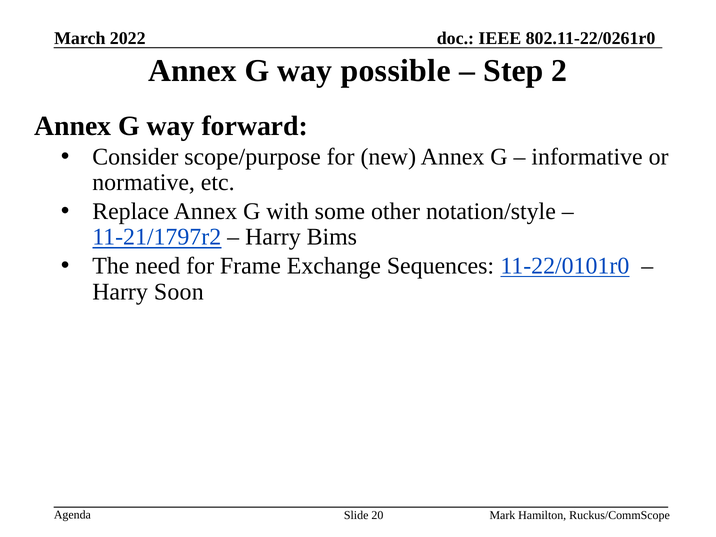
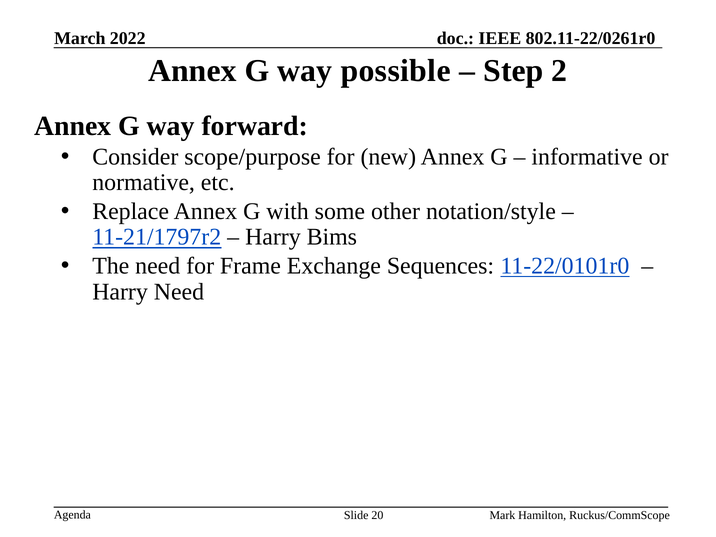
Harry Soon: Soon -> Need
